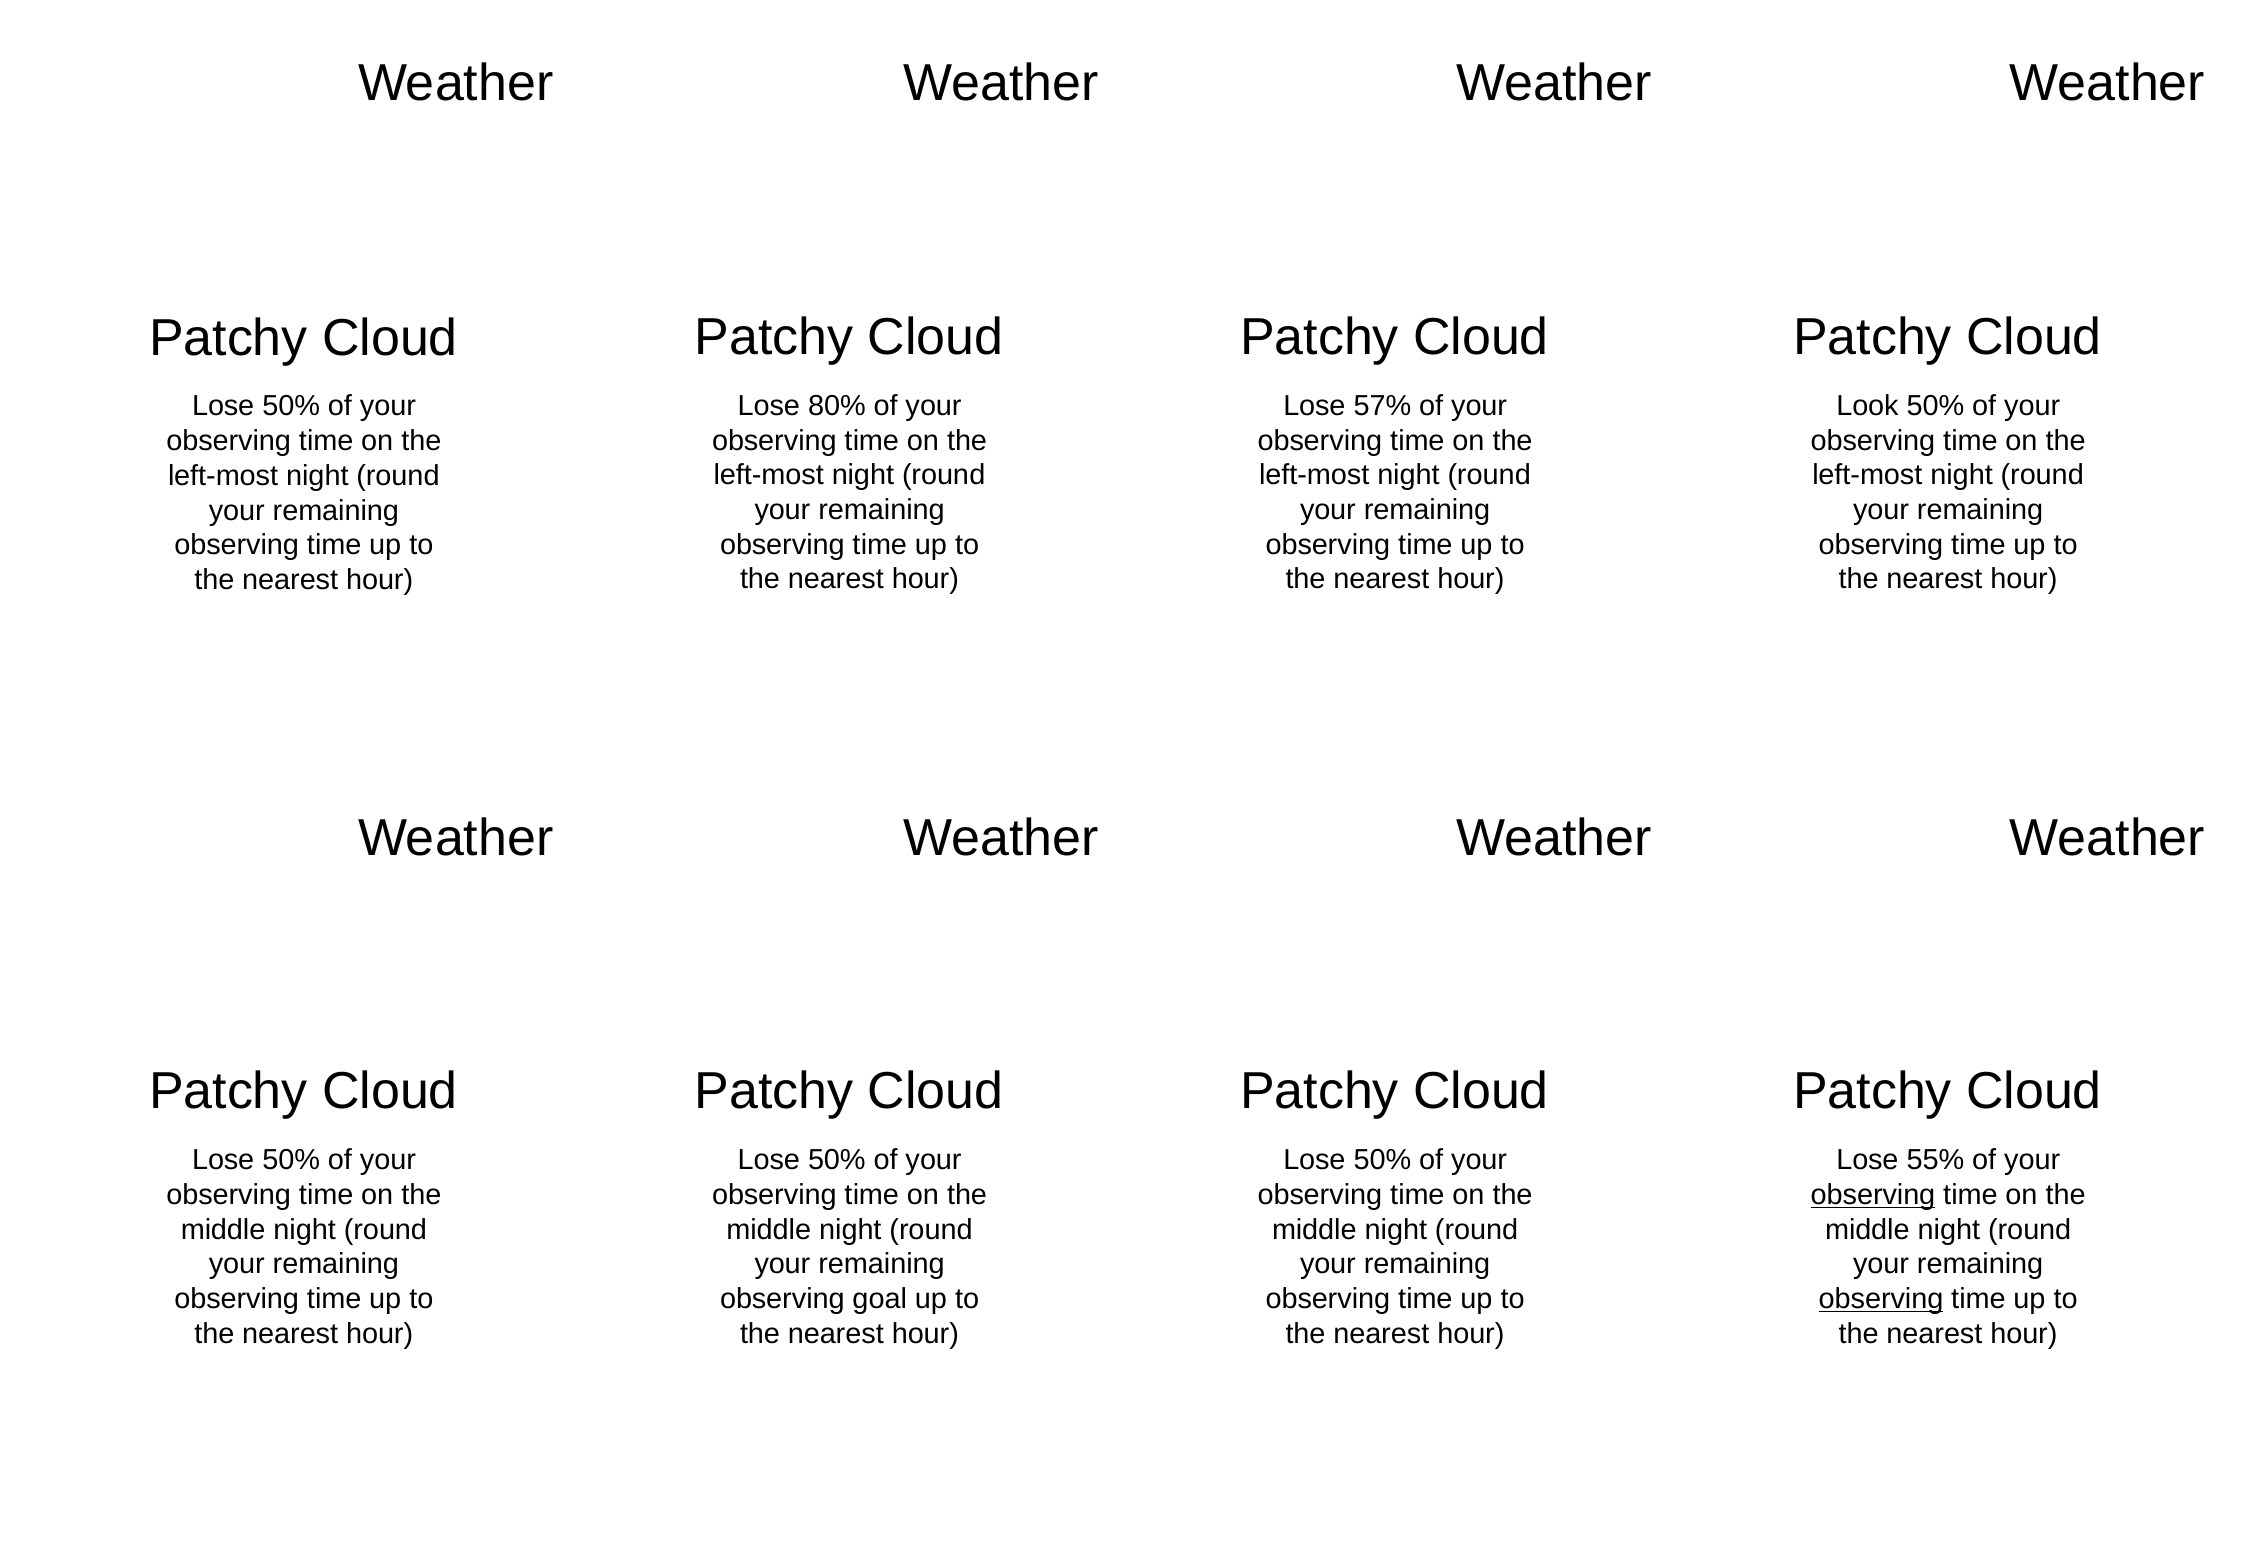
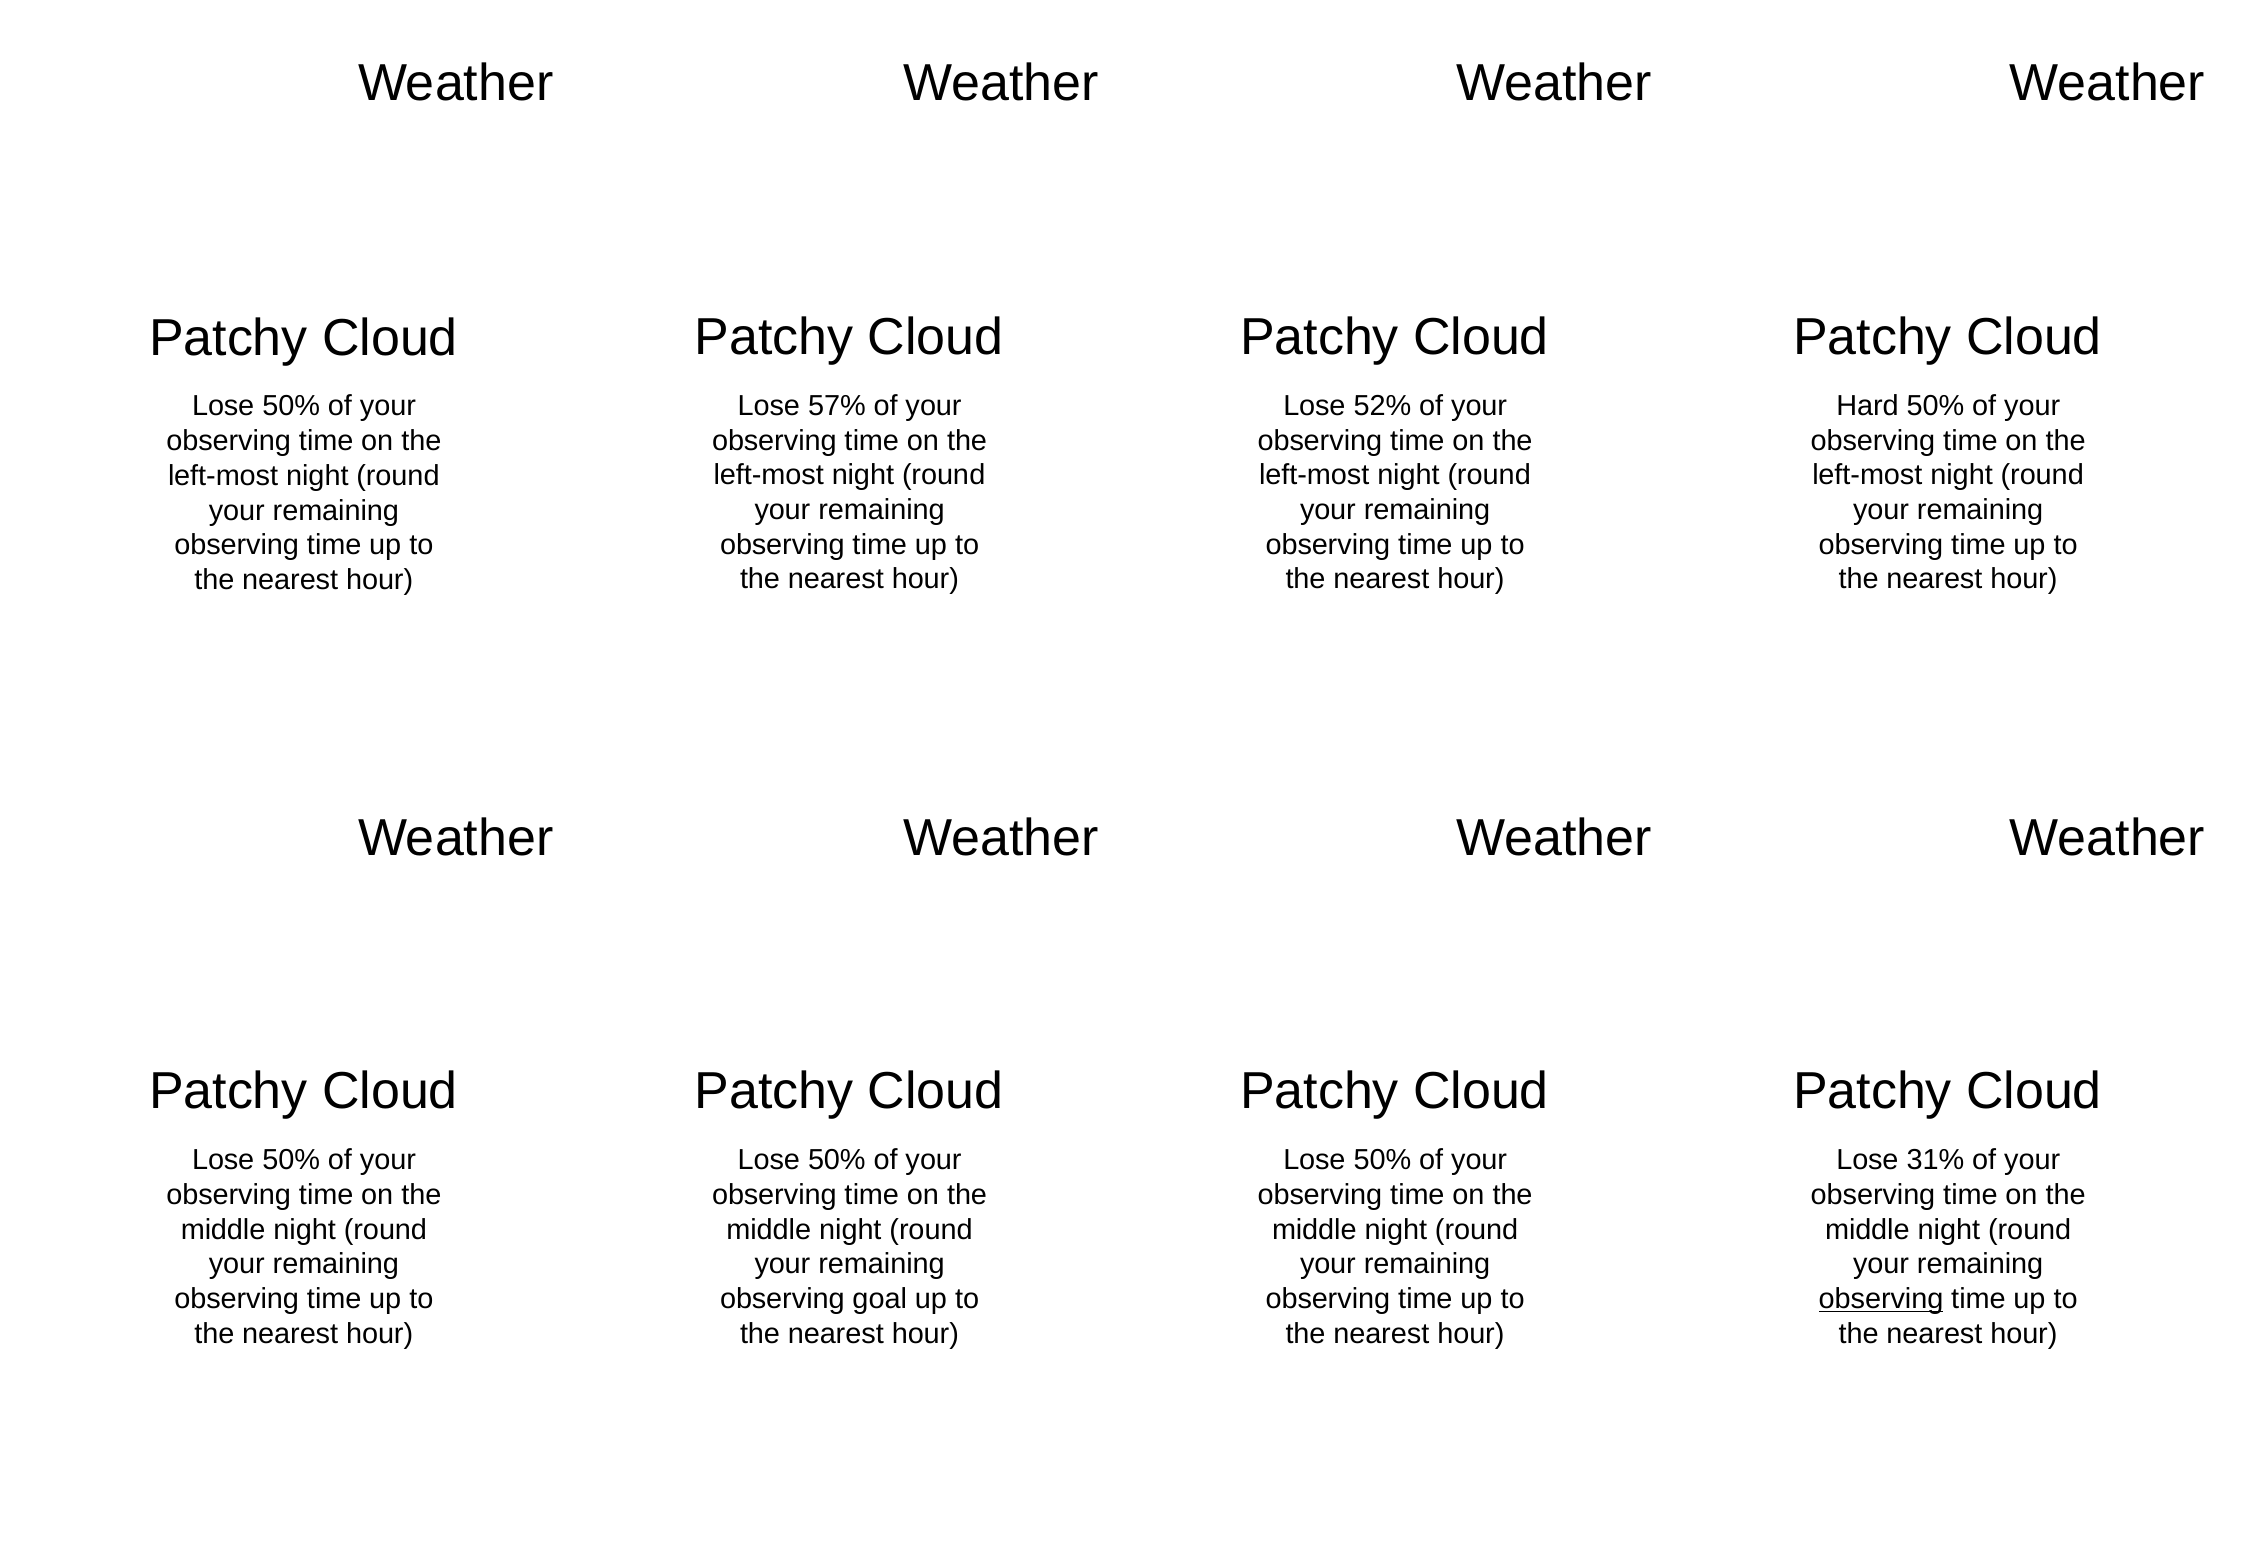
80%: 80% -> 57%
57%: 57% -> 52%
Look: Look -> Hard
55%: 55% -> 31%
observing at (1873, 1195) underline: present -> none
